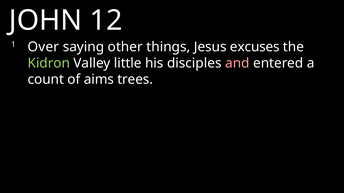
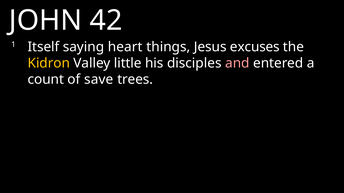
12: 12 -> 42
Over: Over -> Itself
other: other -> heart
Kidron colour: light green -> yellow
aims: aims -> save
